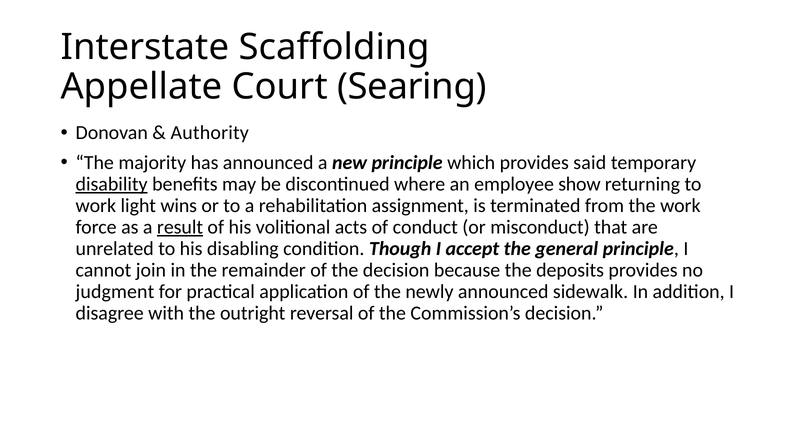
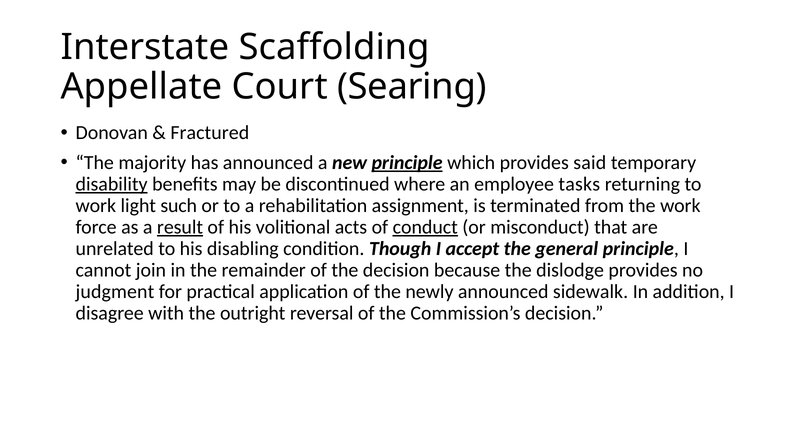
Authority: Authority -> Fractured
principle at (407, 163) underline: none -> present
show: show -> tasks
wins: wins -> such
conduct underline: none -> present
deposits: deposits -> dislodge
